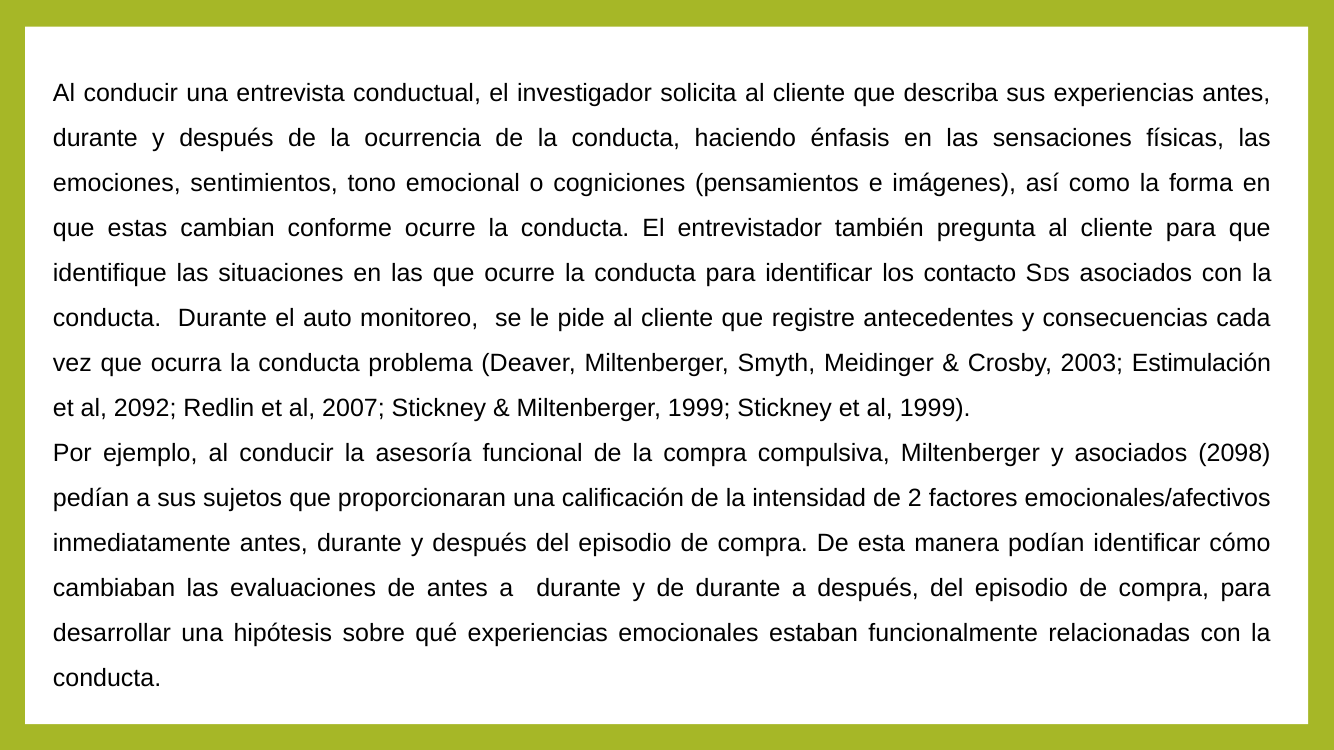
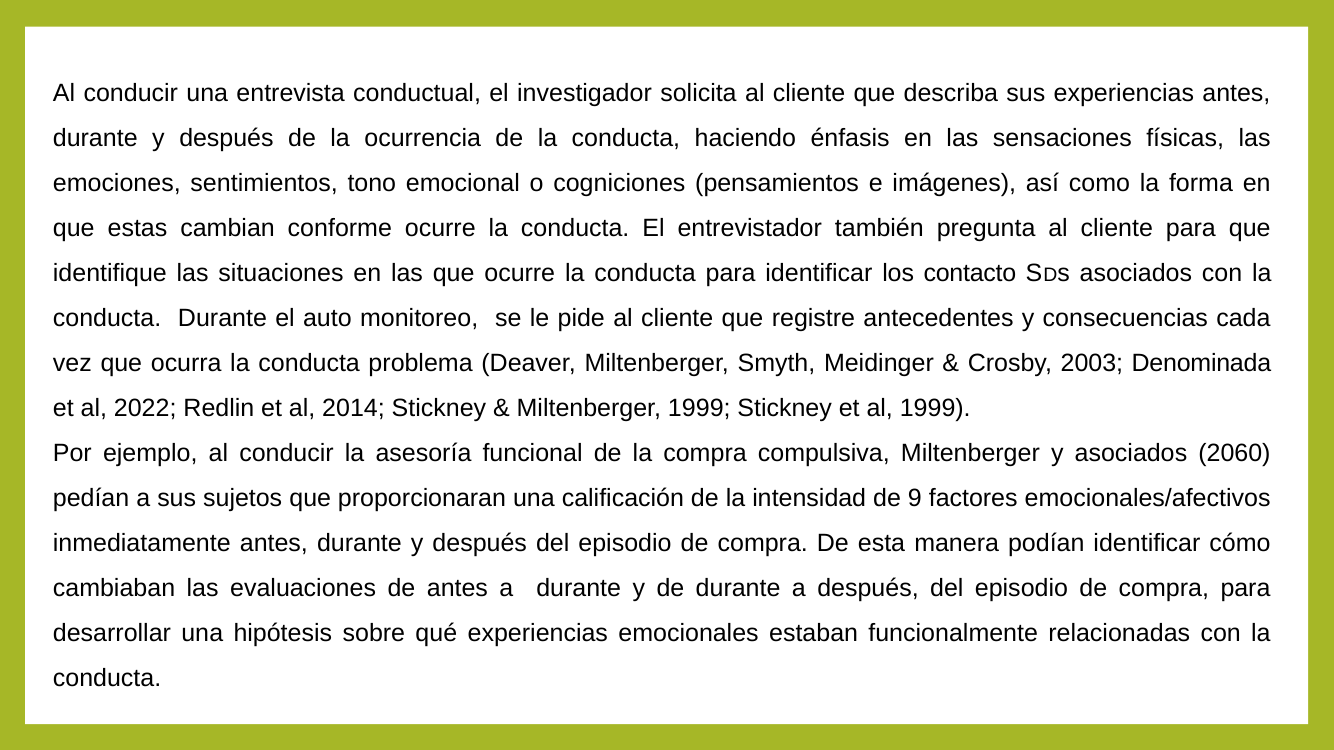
Estimulación: Estimulación -> Denominada
2092: 2092 -> 2022
2007: 2007 -> 2014
2098: 2098 -> 2060
2: 2 -> 9
